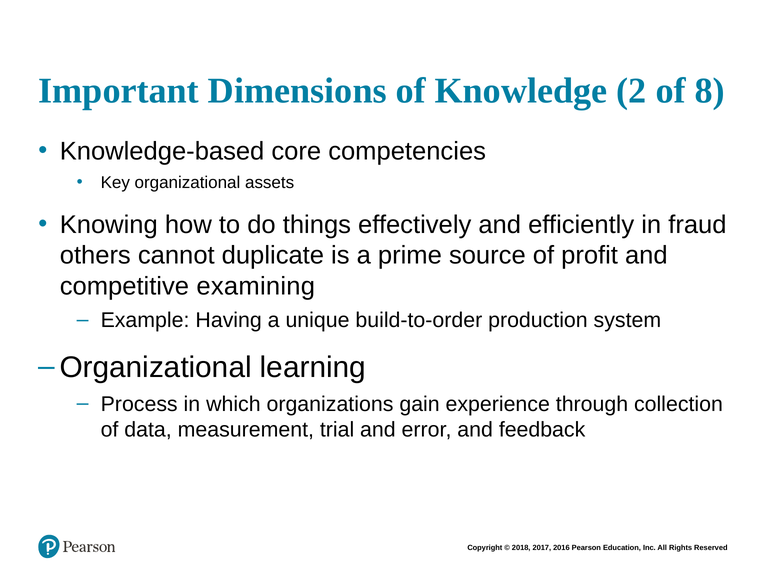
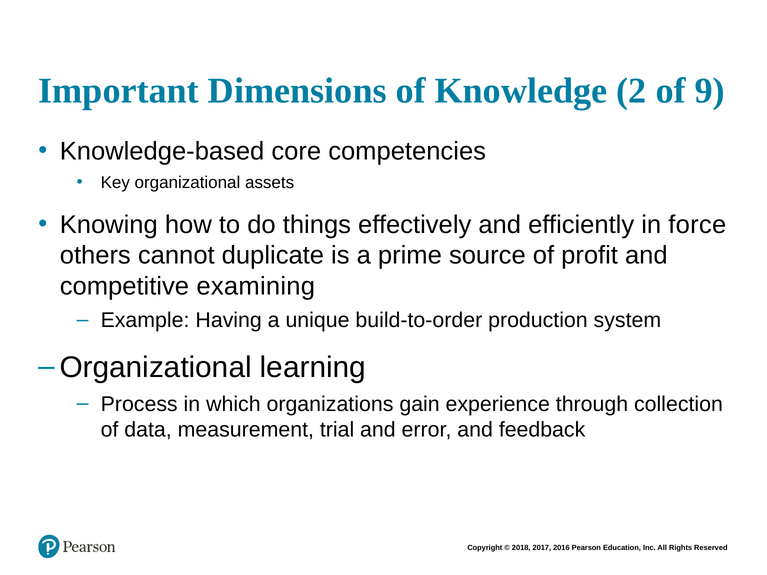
8: 8 -> 9
fraud: fraud -> force
